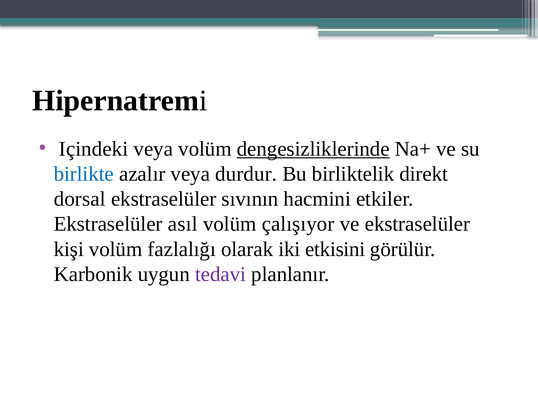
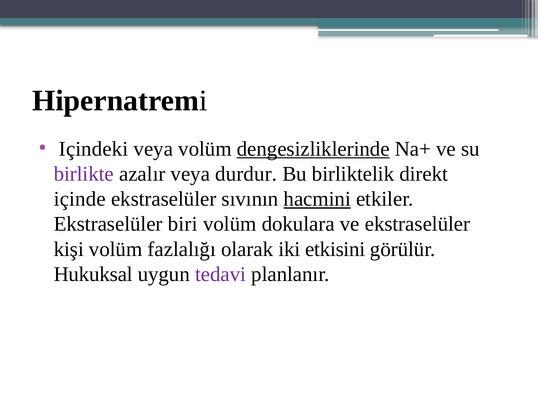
birlikte colour: blue -> purple
dorsal: dorsal -> içinde
hacmini underline: none -> present
asıl: asıl -> biri
çalışıyor: çalışıyor -> dokulara
Karbonik: Karbonik -> Hukuksal
